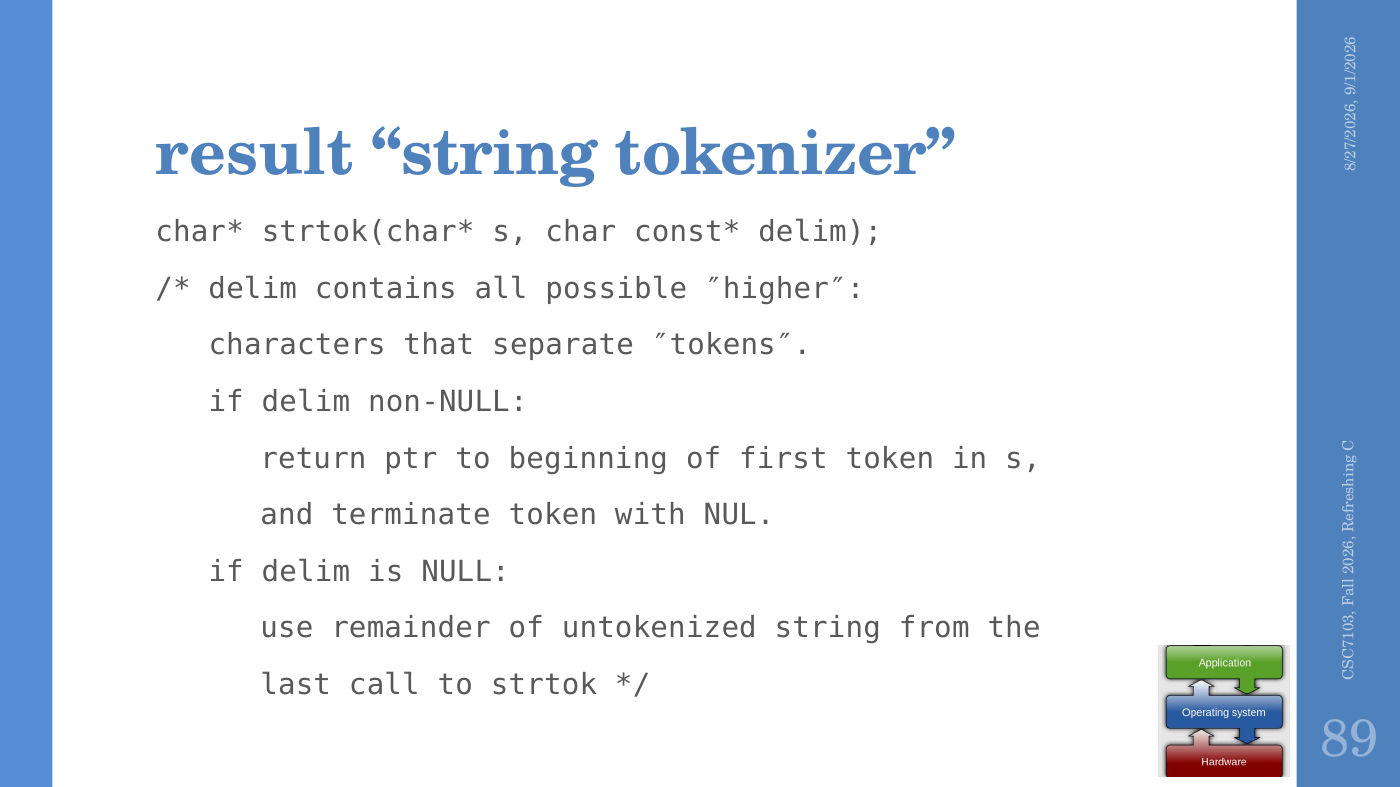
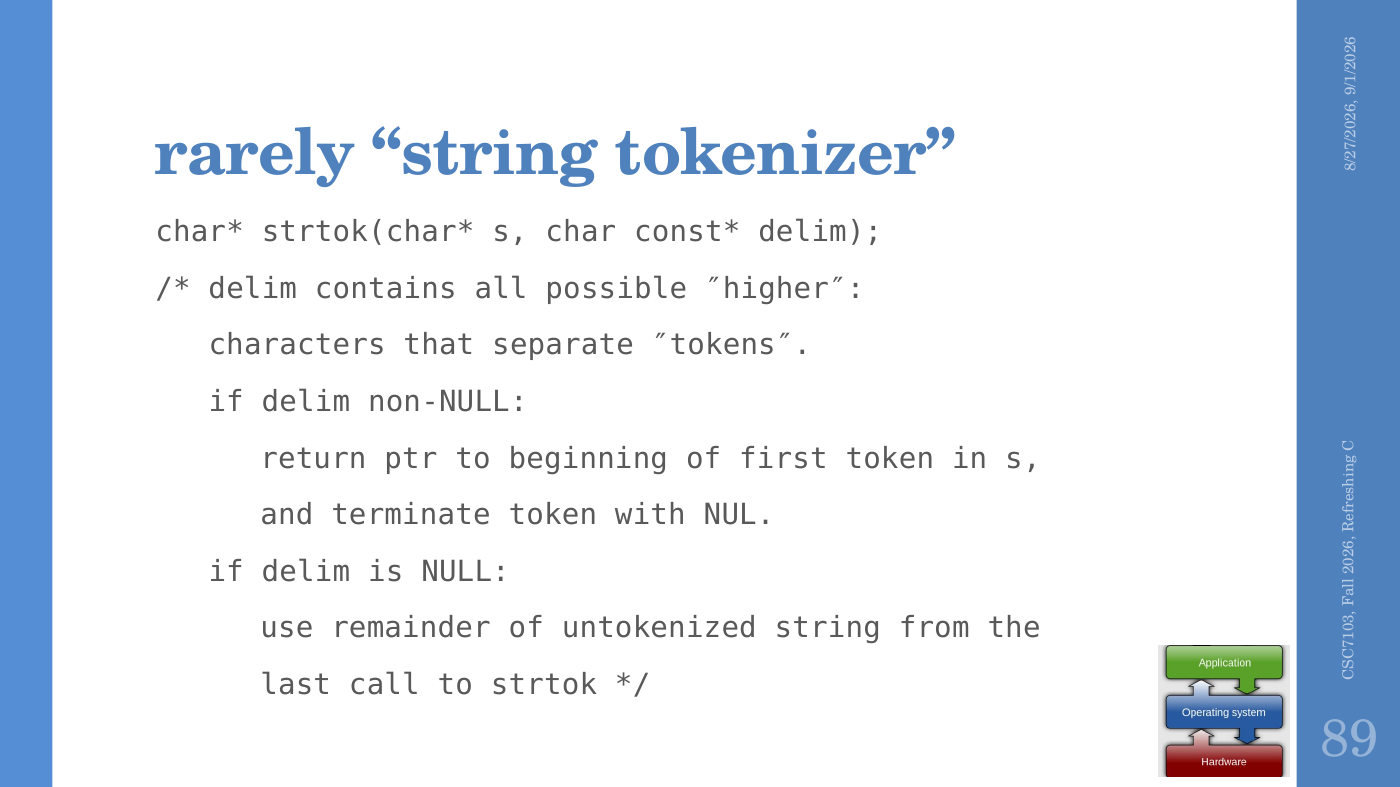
result: result -> rarely
